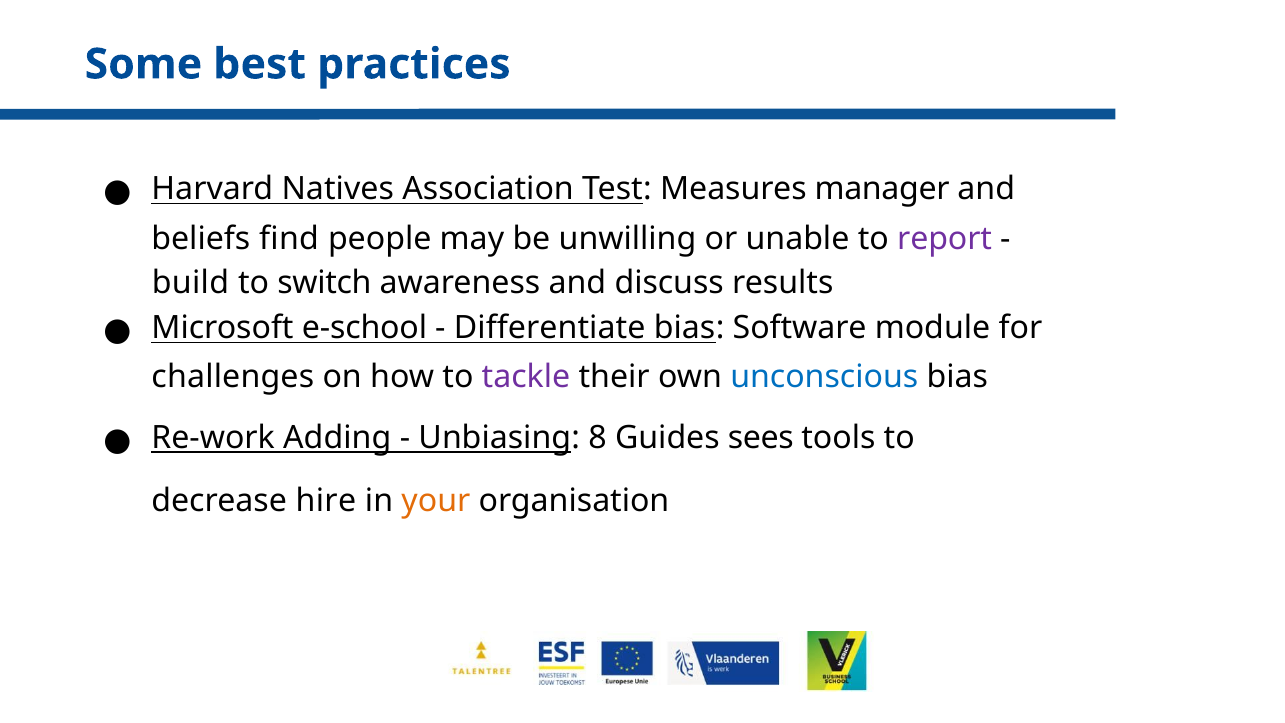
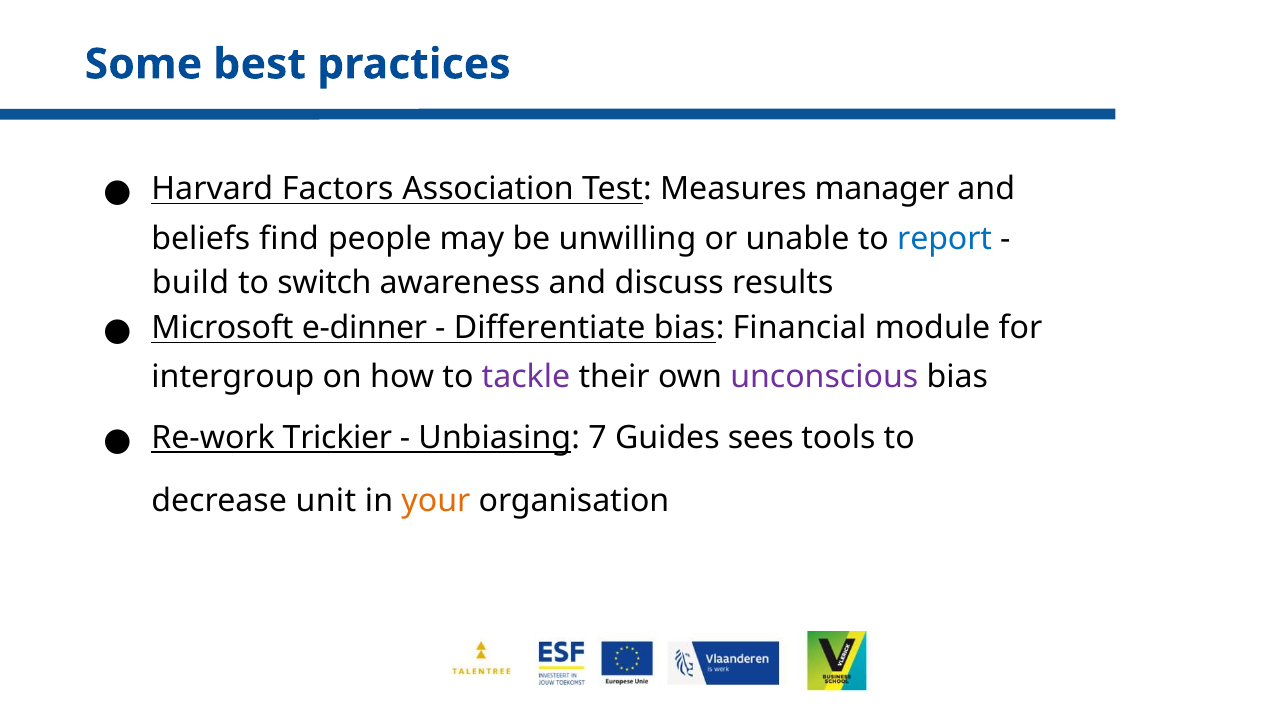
Natives: Natives -> Factors
report colour: purple -> blue
e-school: e-school -> e-dinner
Software: Software -> Financial
challenges: challenges -> intergroup
unconscious colour: blue -> purple
Adding: Adding -> Trickier
8: 8 -> 7
hire: hire -> unit
